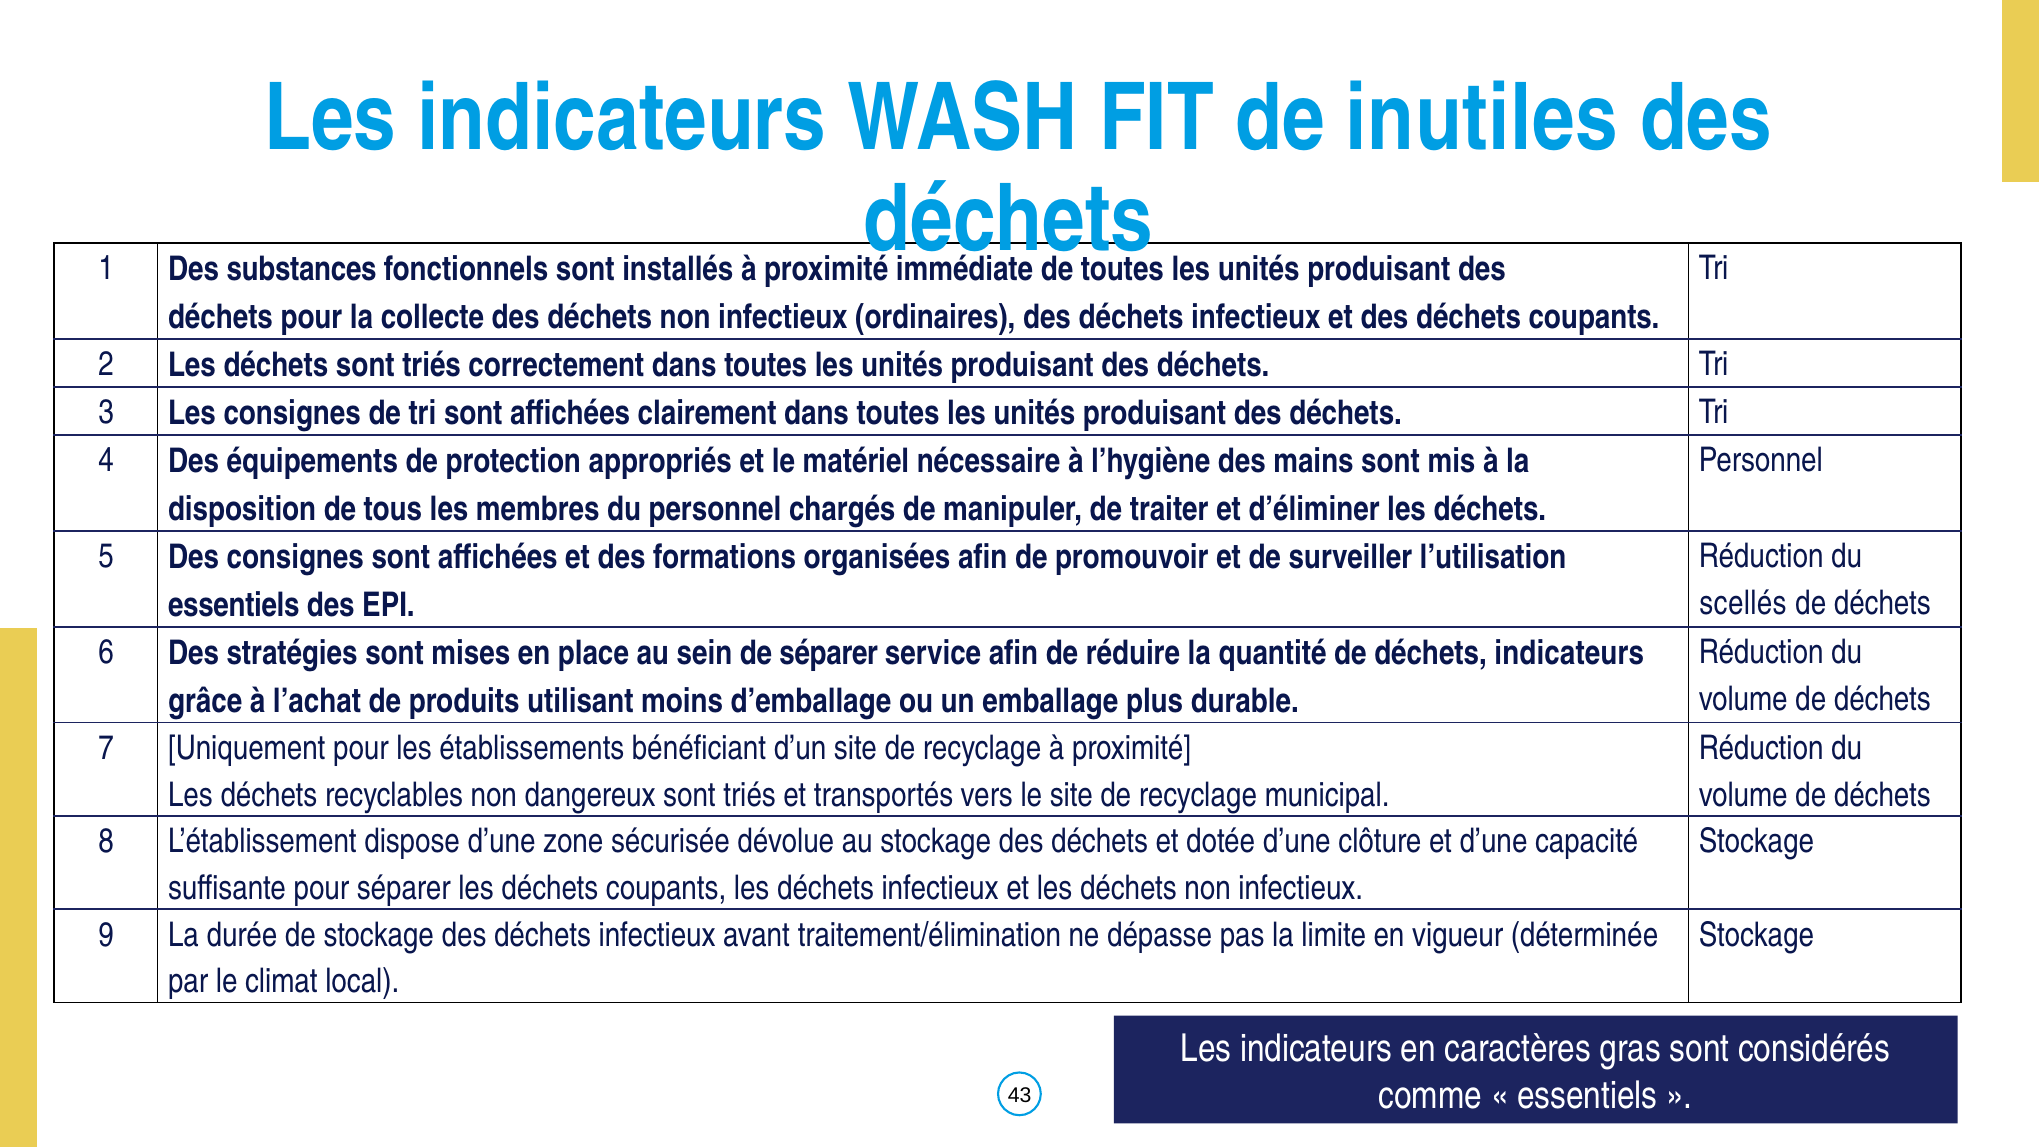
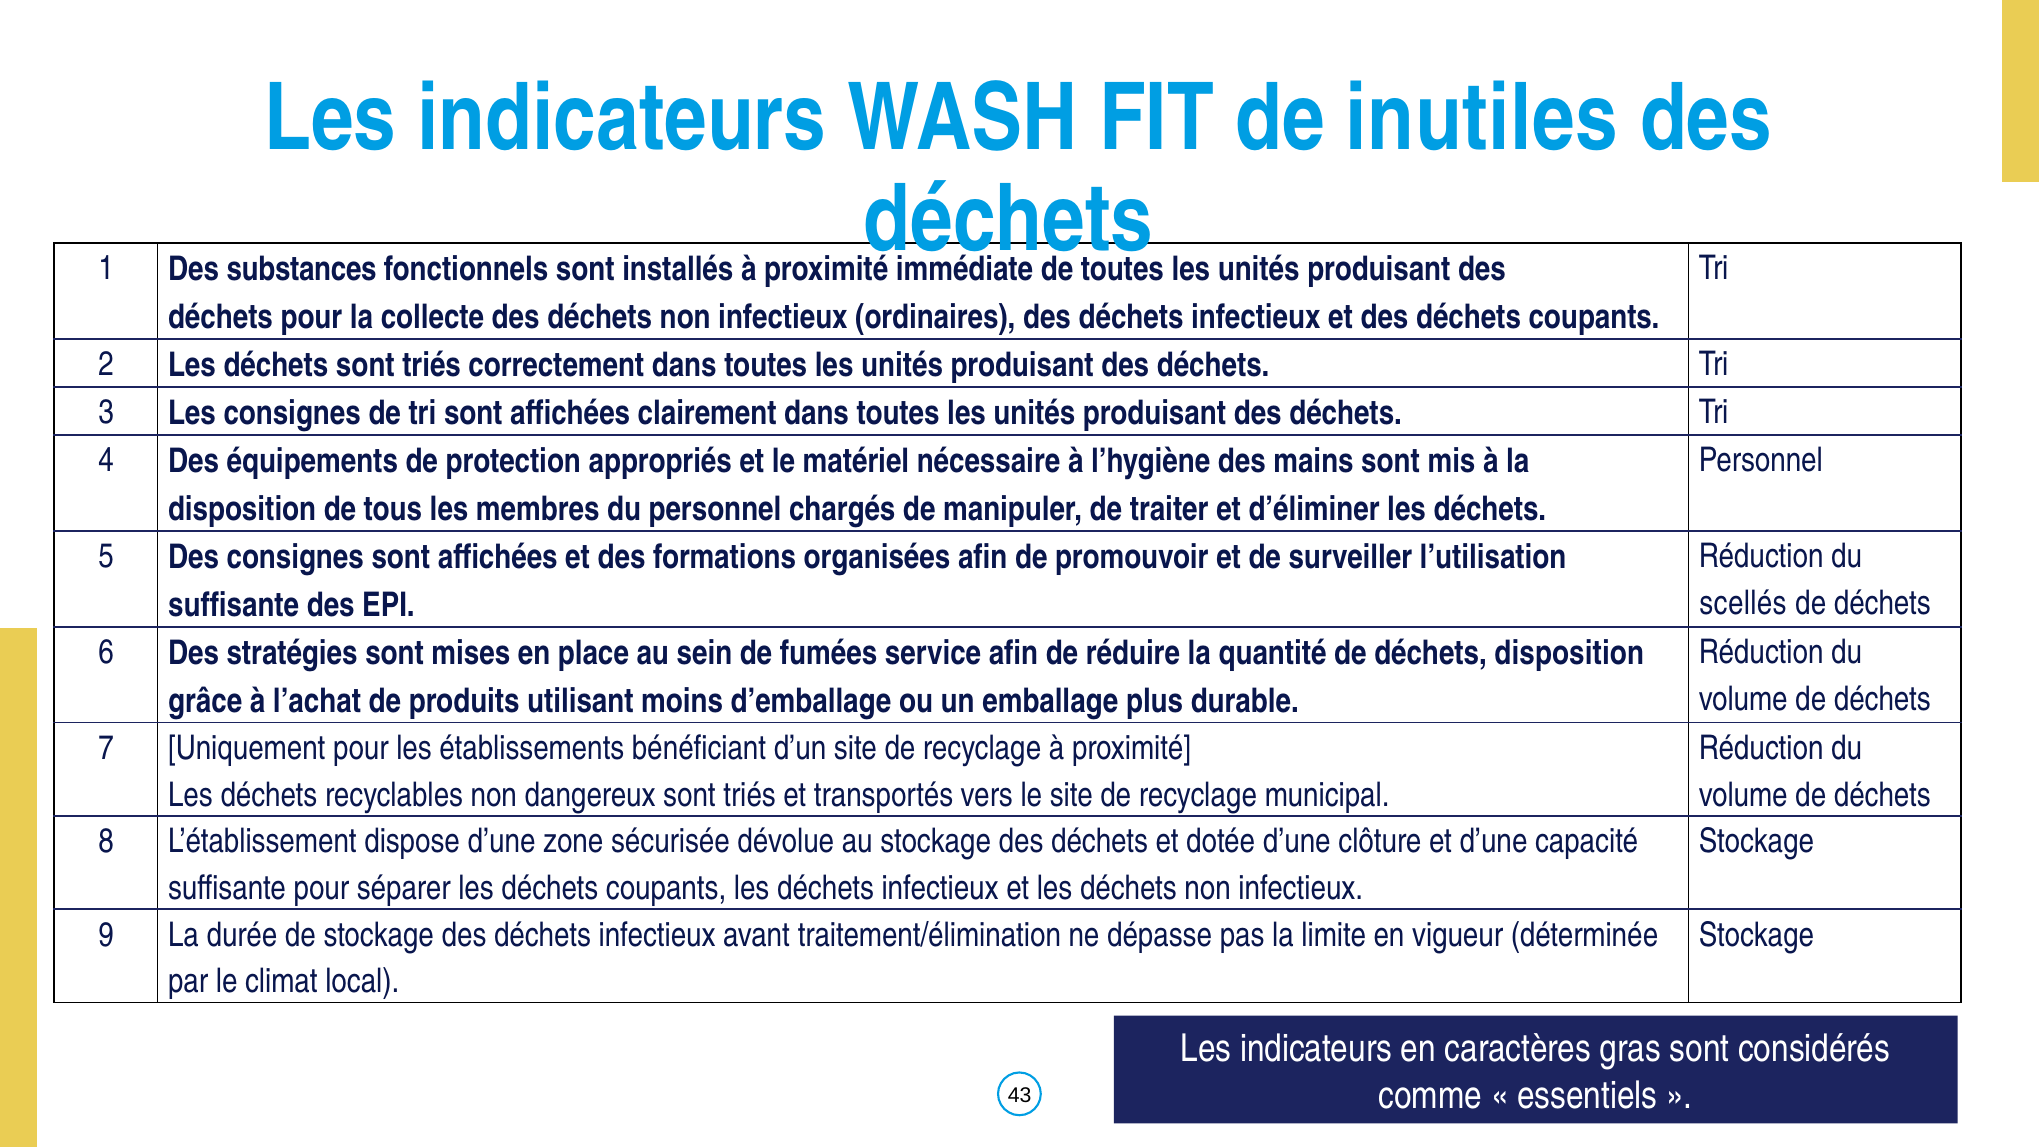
essentiels at (234, 605): essentiels -> suffisante
de séparer: séparer -> fumées
déchets indicateurs: indicateurs -> disposition
